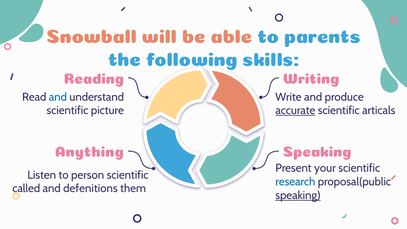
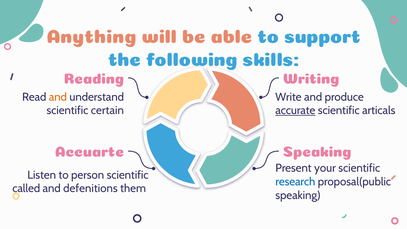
Snowball: Snowball -> Anything
parents: parents -> support
and at (58, 97) colour: blue -> orange
picture: picture -> certain
Anything: Anything -> Accuarte
speaking at (298, 195) underline: present -> none
